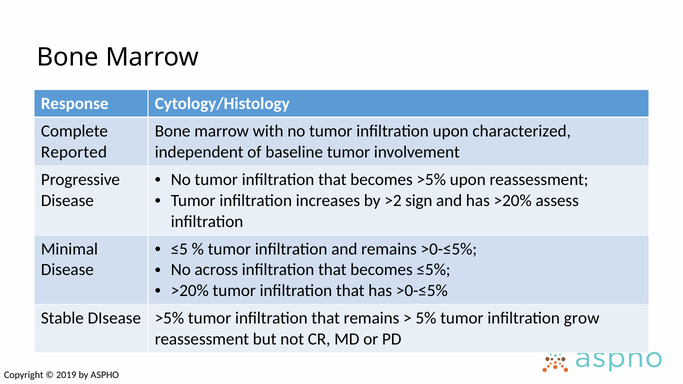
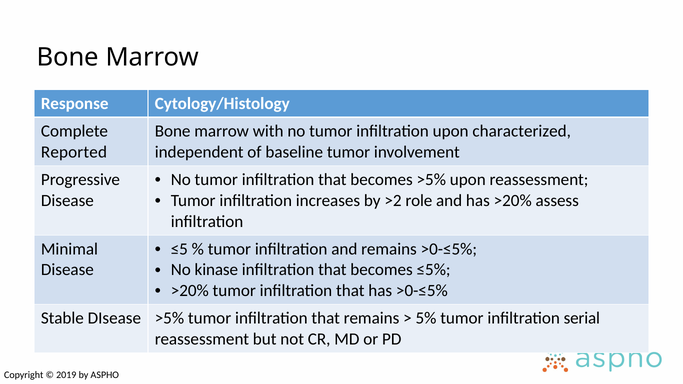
sign: sign -> role
across: across -> kinase
grow: grow -> serial
